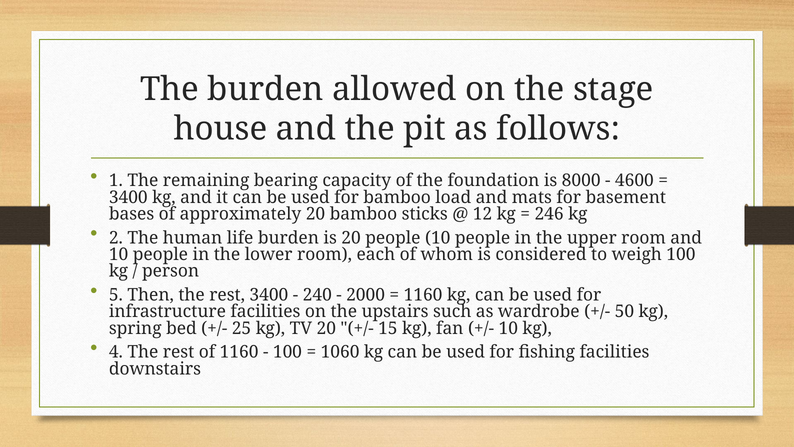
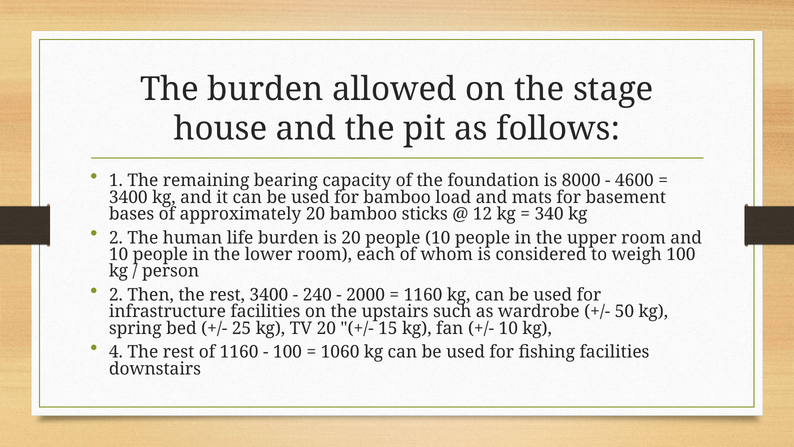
246: 246 -> 340
5 at (116, 295): 5 -> 2
